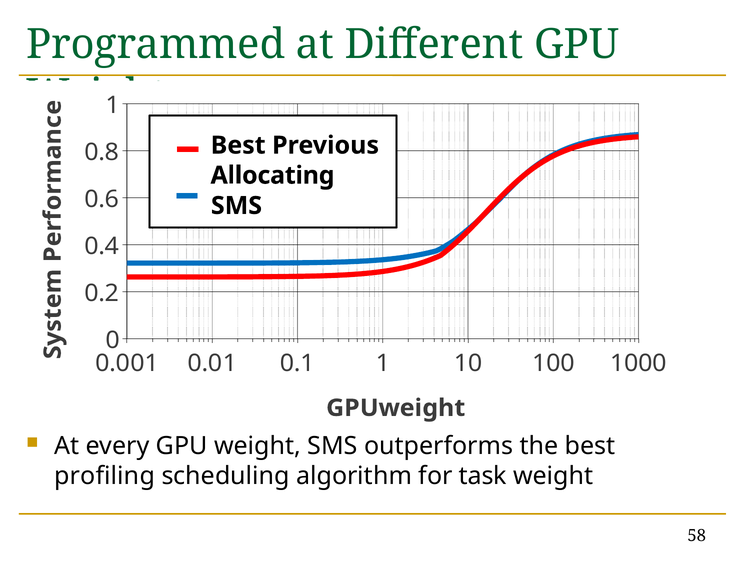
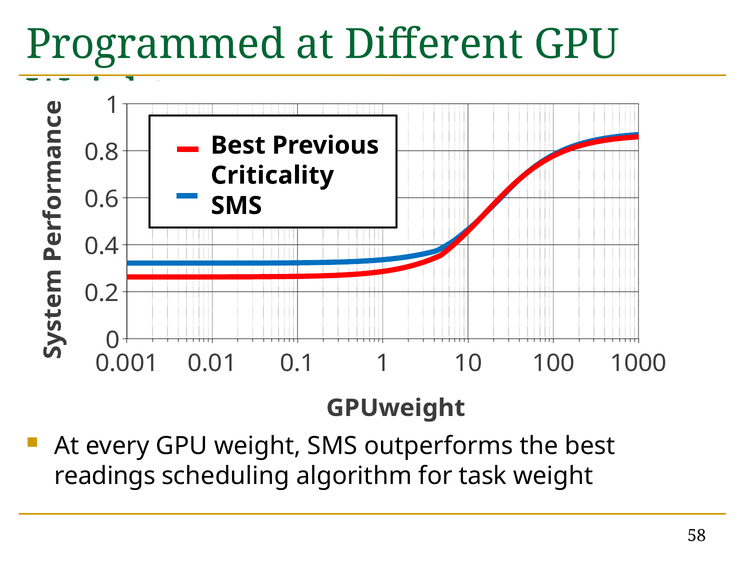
Allocating: Allocating -> Criticality
profiling: profiling -> readings
